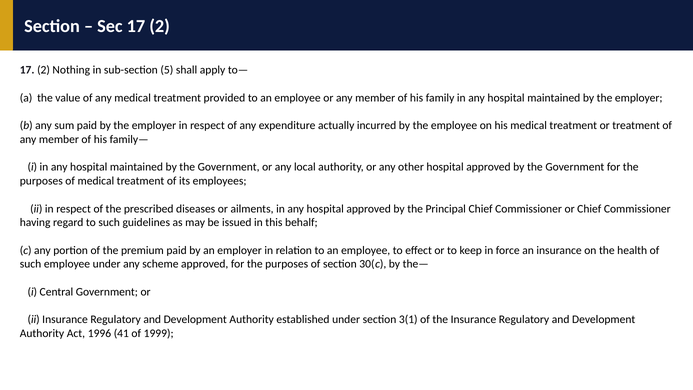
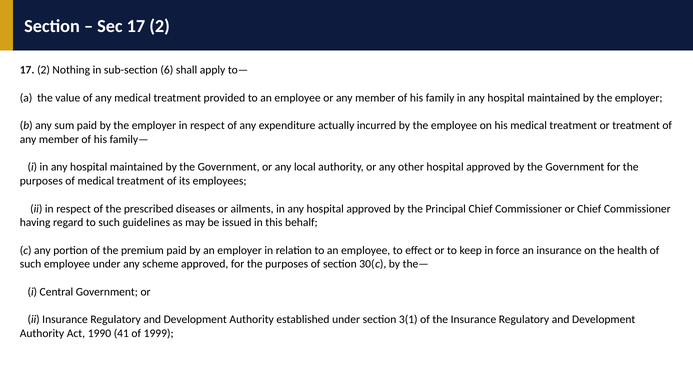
5: 5 -> 6
1996: 1996 -> 1990
